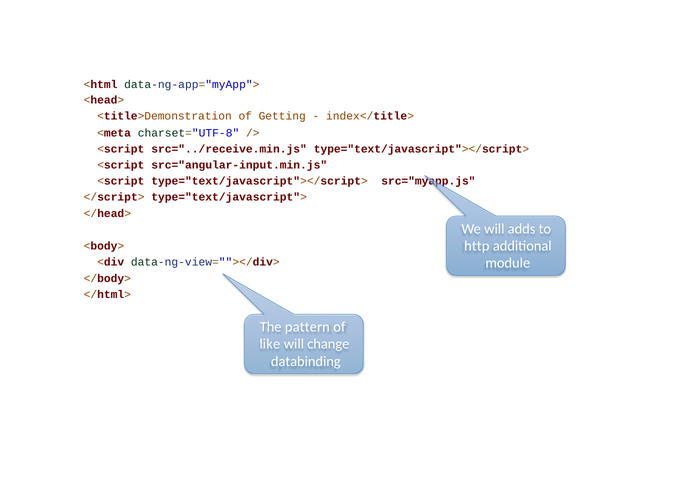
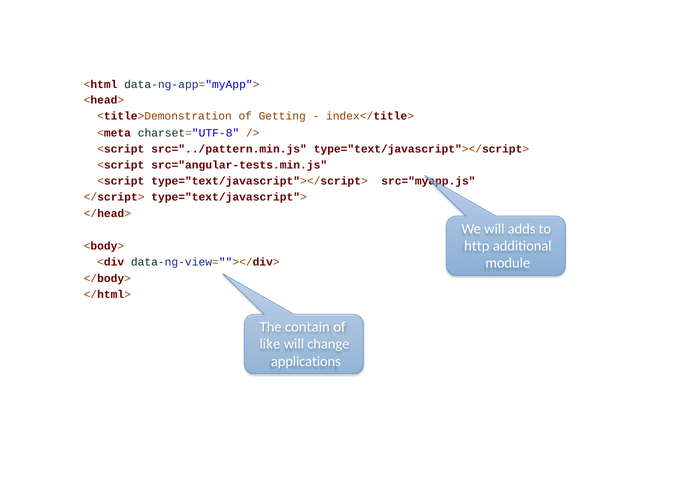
src="../receive.min.js: src="../receive.min.js -> src="../pattern.min.js
src="angular-input.min.js: src="angular-input.min.js -> src="angular-tests.min.js
pattern: pattern -> contain
databinding: databinding -> applications
